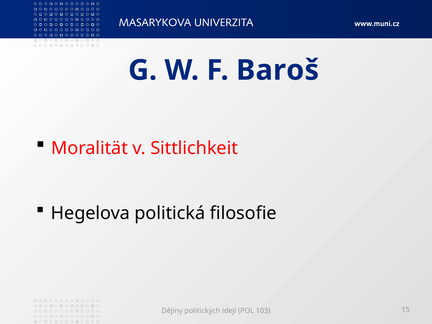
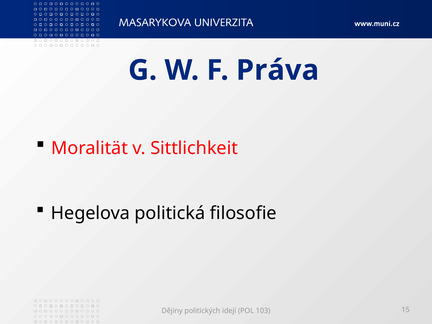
Baroš: Baroš -> Práva
